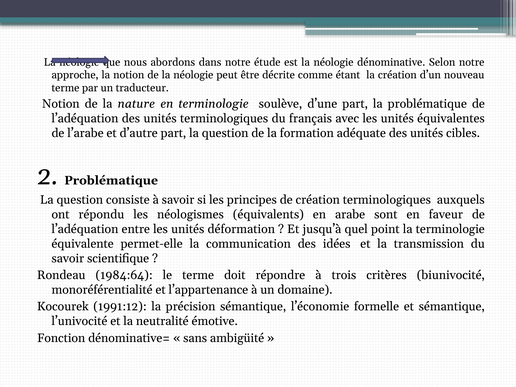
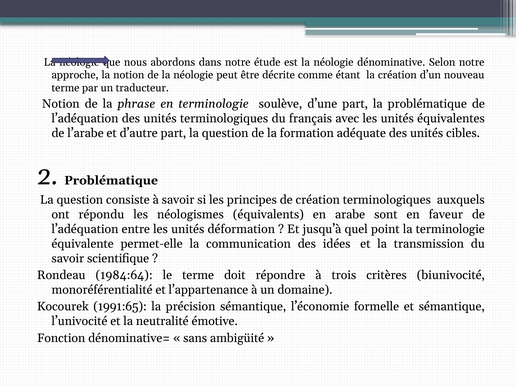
nature: nature -> phrase
1991:12: 1991:12 -> 1991:65
